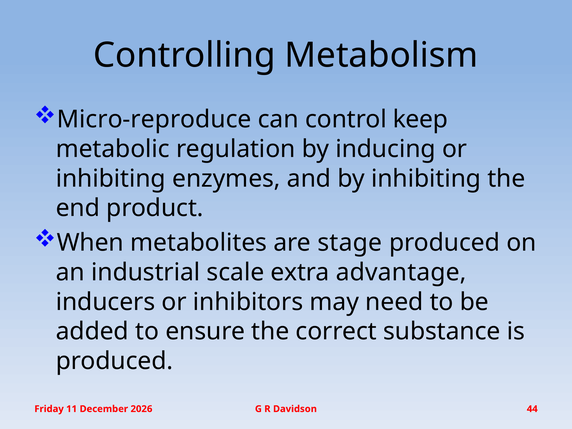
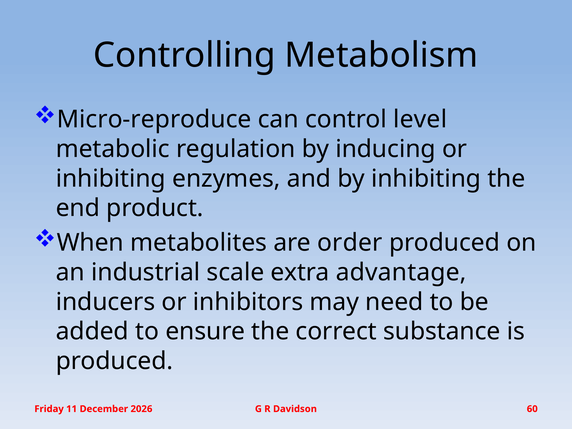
keep: keep -> level
stage: stage -> order
44: 44 -> 60
